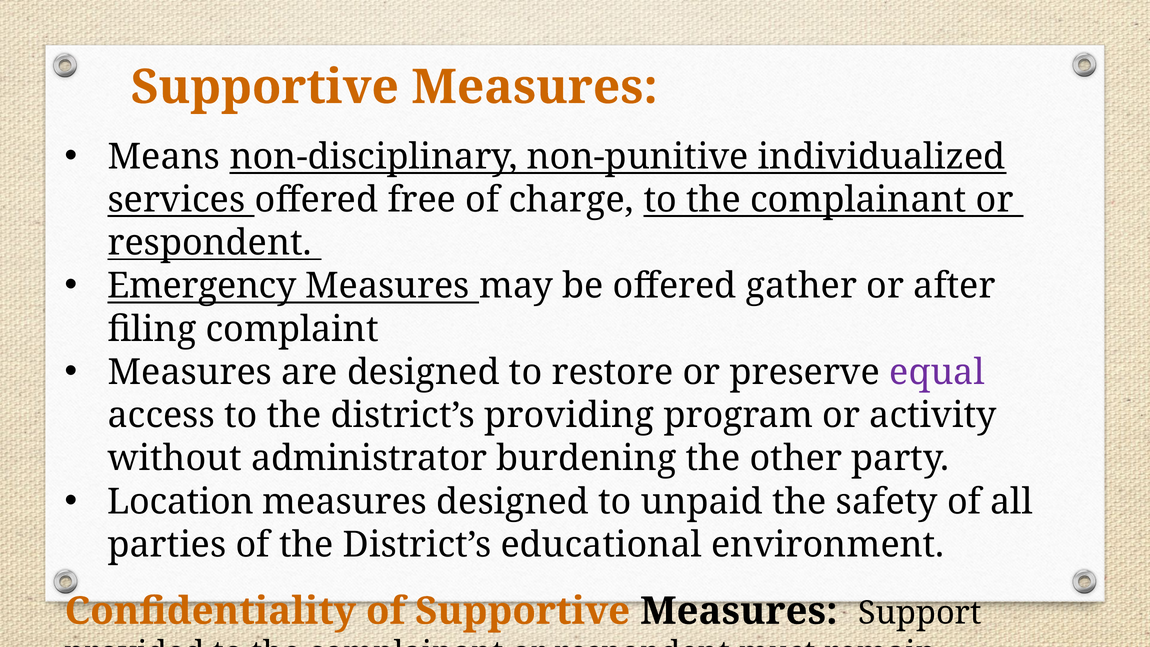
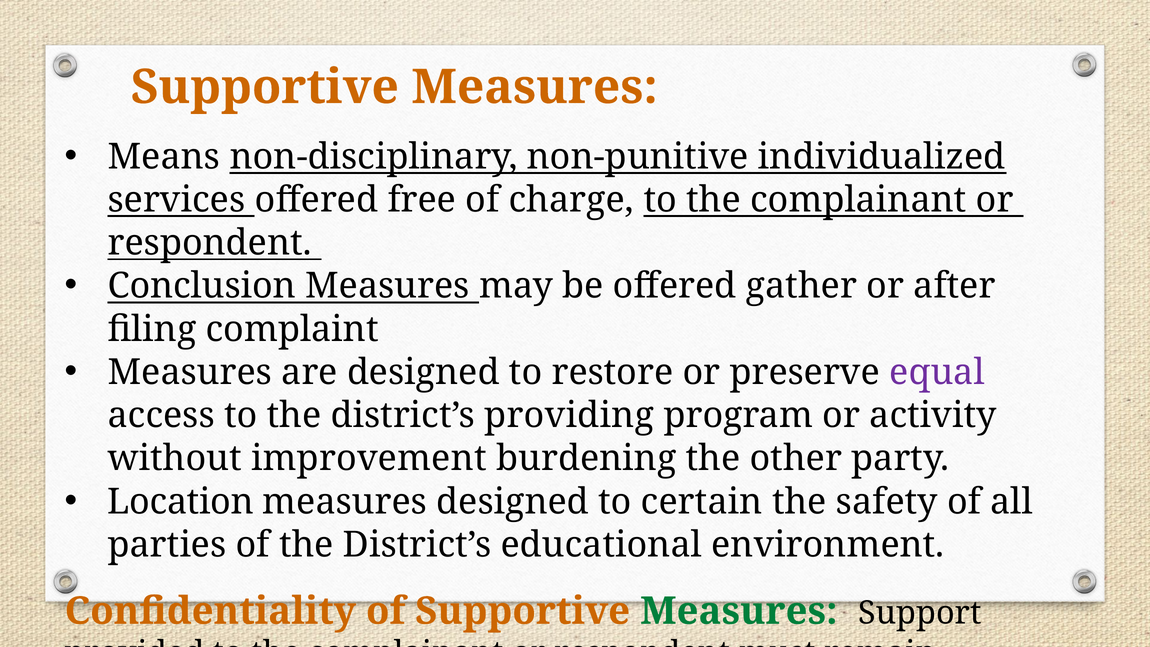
Emergency: Emergency -> Conclusion
administrator: administrator -> improvement
unpaid: unpaid -> certain
Measures at (739, 611) colour: black -> green
